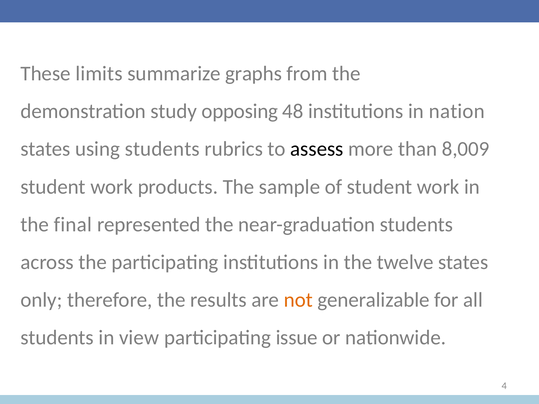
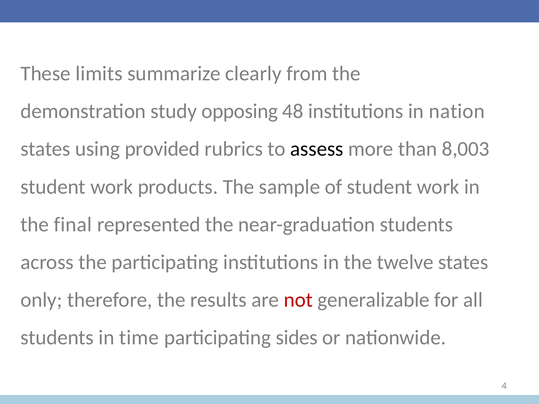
graphs: graphs -> clearly
using students: students -> provided
8,009: 8,009 -> 8,003
not colour: orange -> red
view: view -> time
issue: issue -> sides
